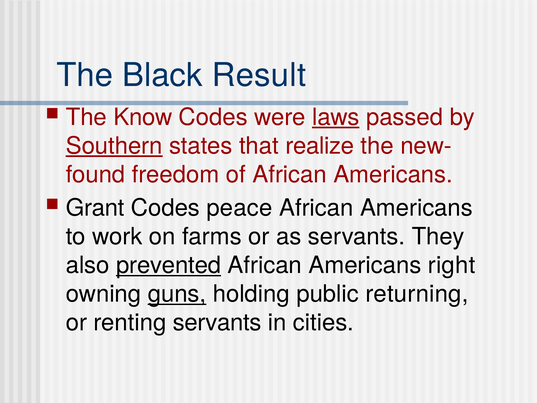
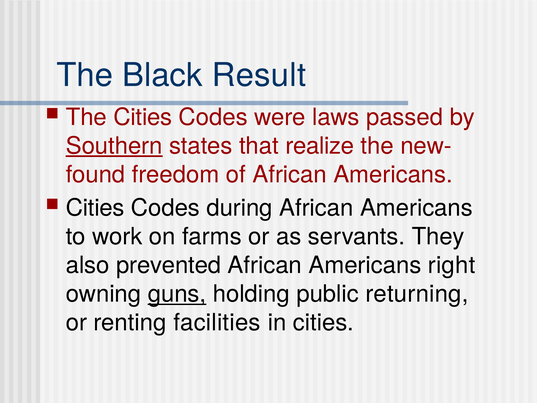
The Know: Know -> Cities
laws underline: present -> none
Grant at (95, 208): Grant -> Cities
peace: peace -> during
prevented underline: present -> none
renting servants: servants -> facilities
